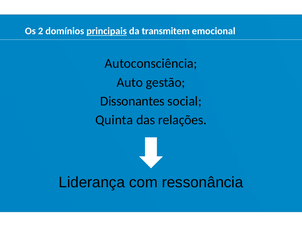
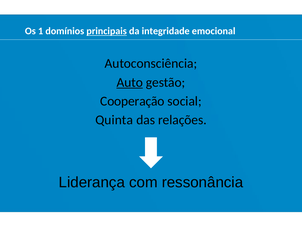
2: 2 -> 1
transmitem: transmitem -> integridade
Auto underline: none -> present
Dissonantes: Dissonantes -> Cooperação
